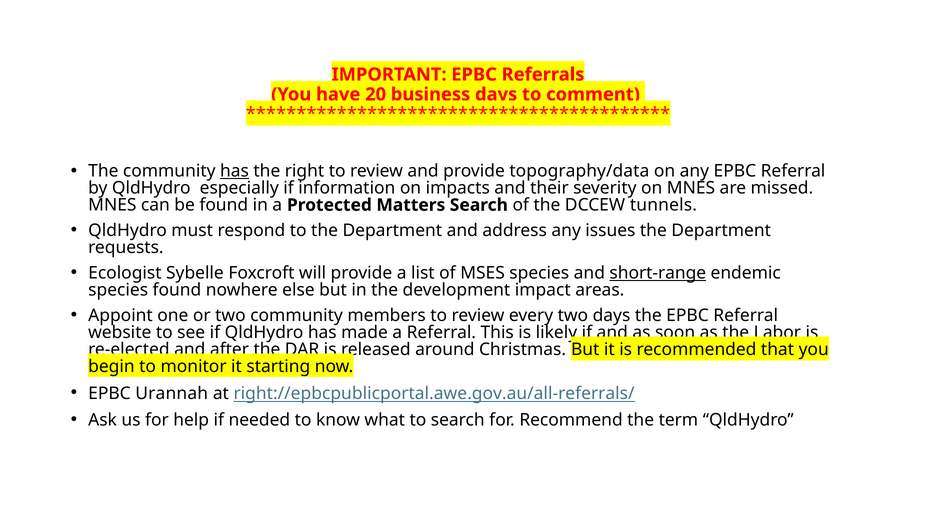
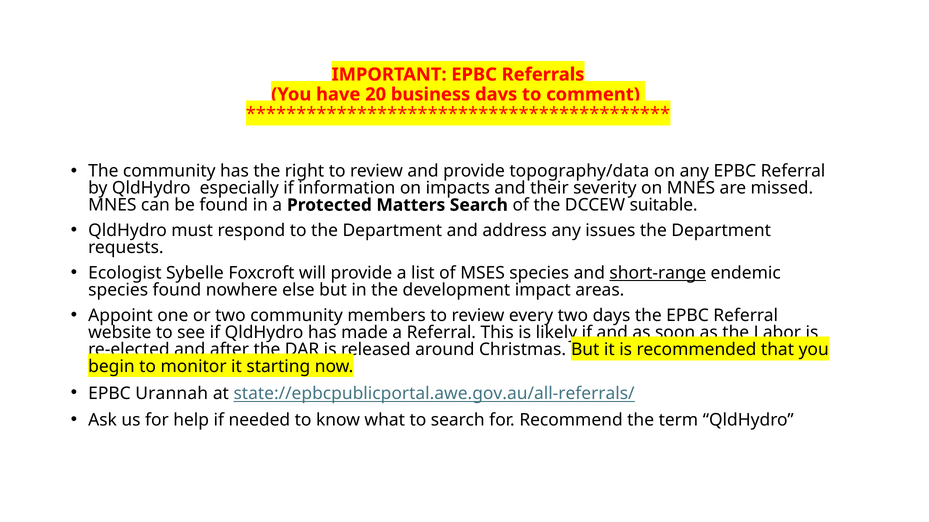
has at (234, 171) underline: present -> none
tunnels: tunnels -> suitable
right://epbcpublicportal.awe.gov.au/all-referrals/: right://epbcpublicportal.awe.gov.au/all-referrals/ -> state://epbcpublicportal.awe.gov.au/all-referrals/
